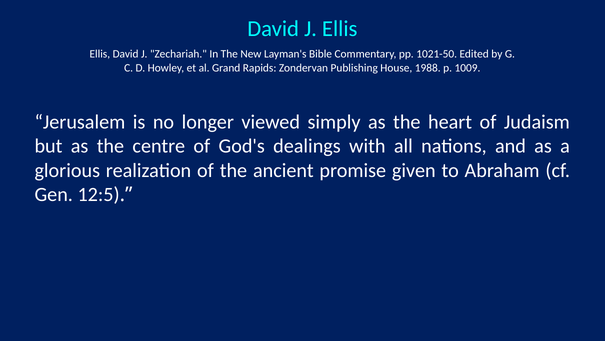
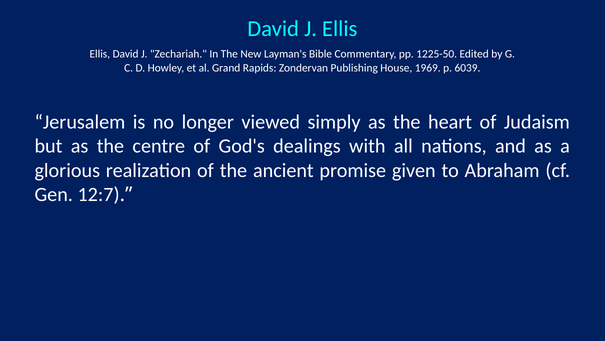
1021-50: 1021-50 -> 1225-50
1988: 1988 -> 1969
1009: 1009 -> 6039
12:5: 12:5 -> 12:7
